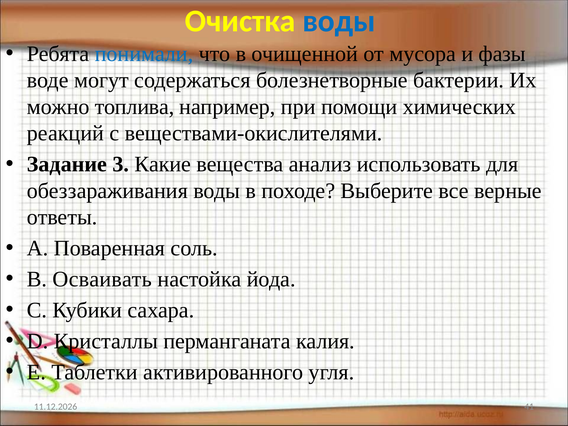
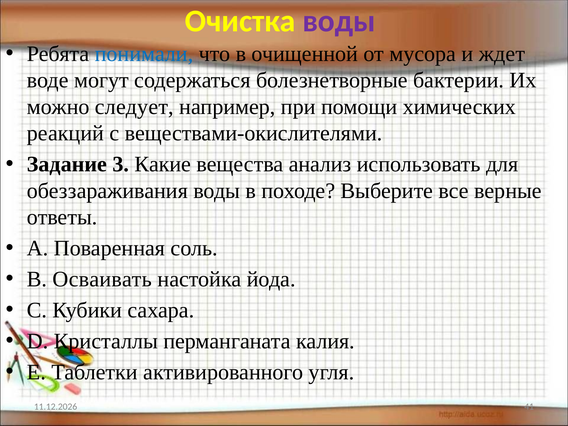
воды at (339, 21) colour: blue -> purple
фазы: фазы -> ждет
топлива: топлива -> следует
